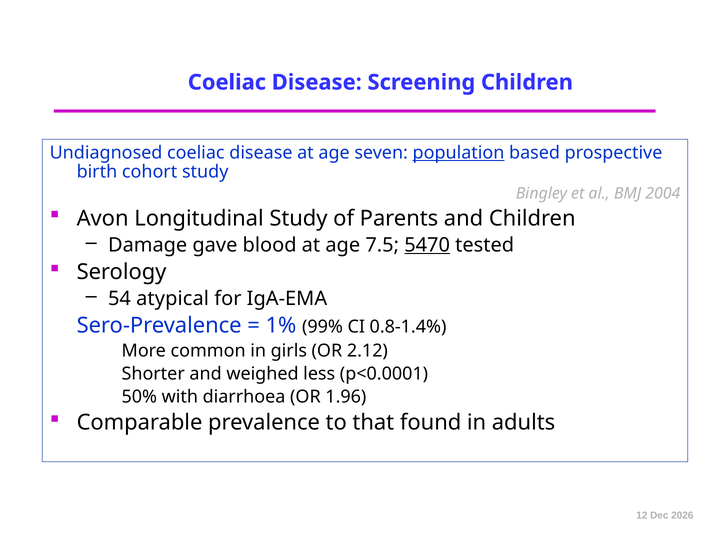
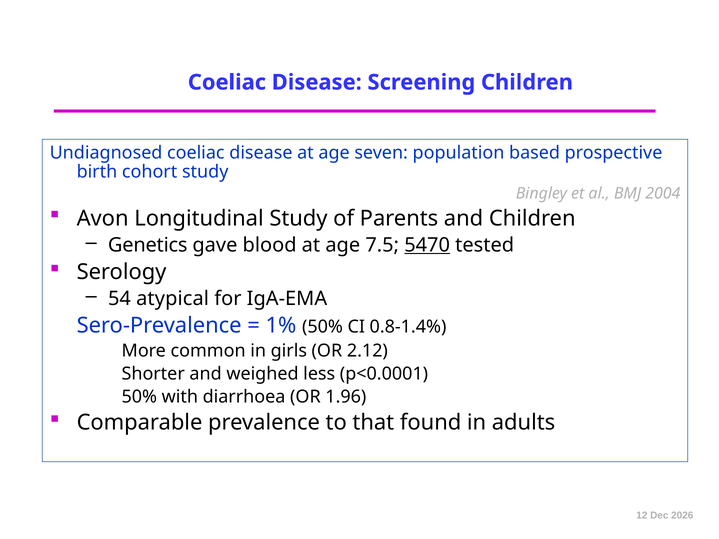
population underline: present -> none
Damage: Damage -> Genetics
1% 99%: 99% -> 50%
